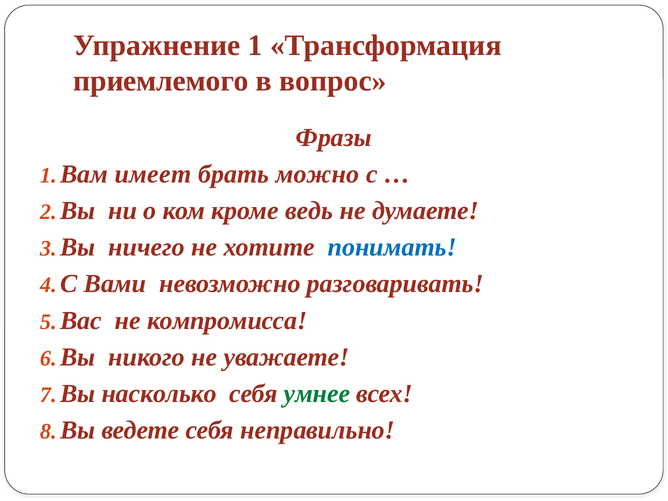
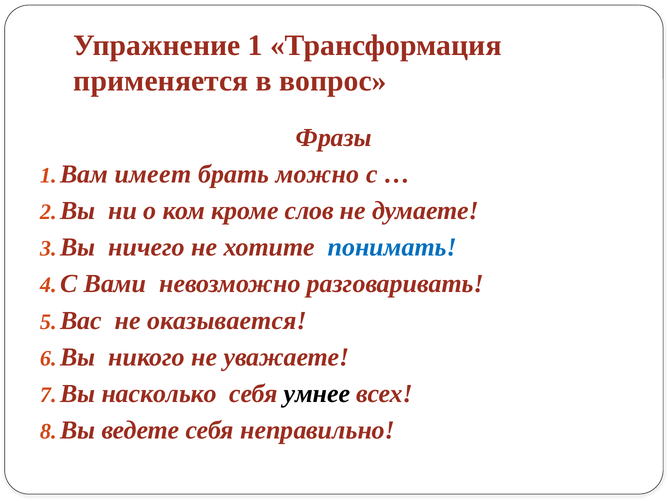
приемлемого: приемлемого -> применяется
ведь: ведь -> слов
компромисса: компромисса -> оказывается
умнее colour: green -> black
